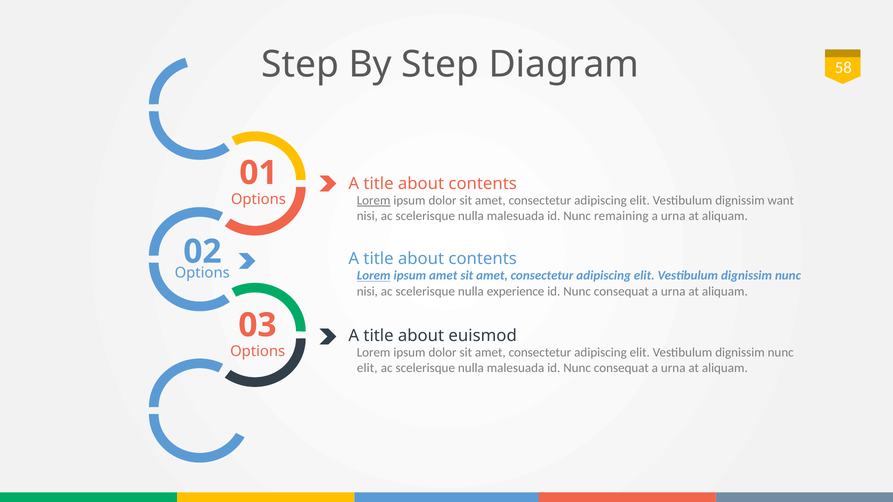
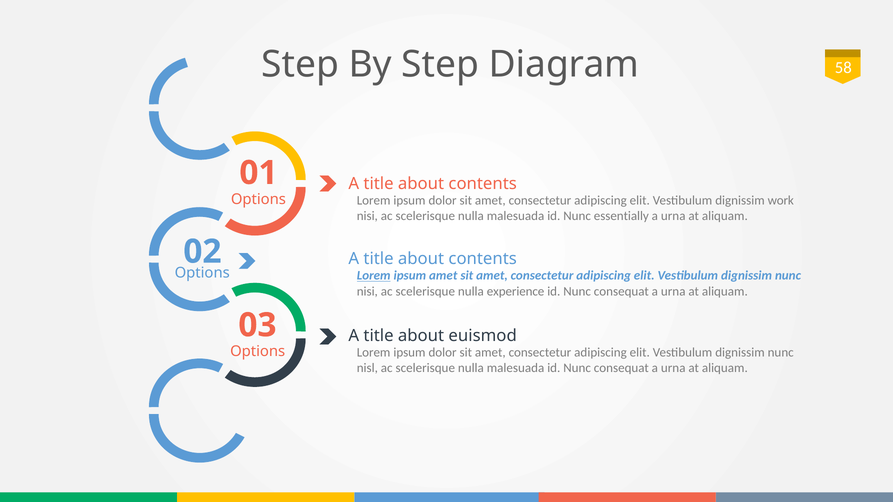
Lorem at (374, 200) underline: present -> none
want: want -> work
remaining: remaining -> essentially
elit at (367, 368): elit -> nisl
